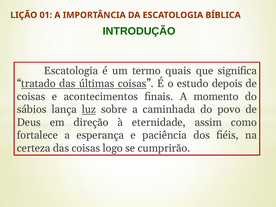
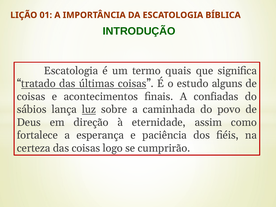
depois: depois -> alguns
momento: momento -> confiadas
